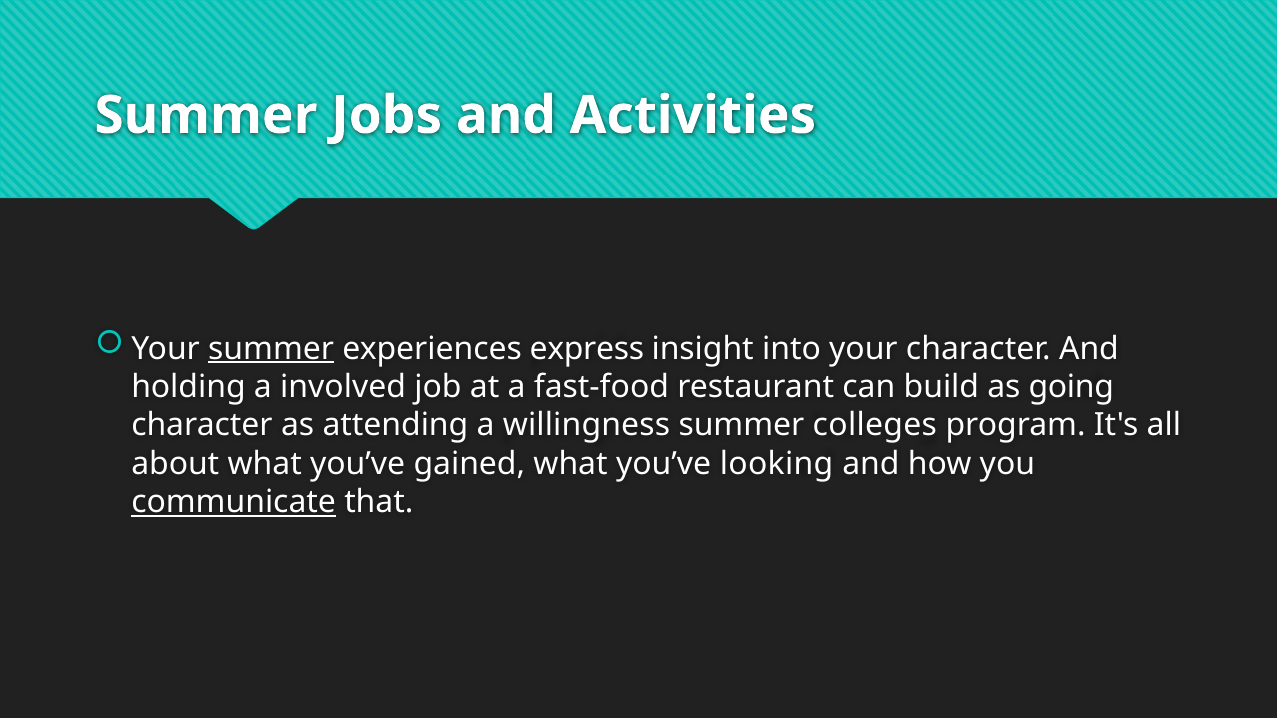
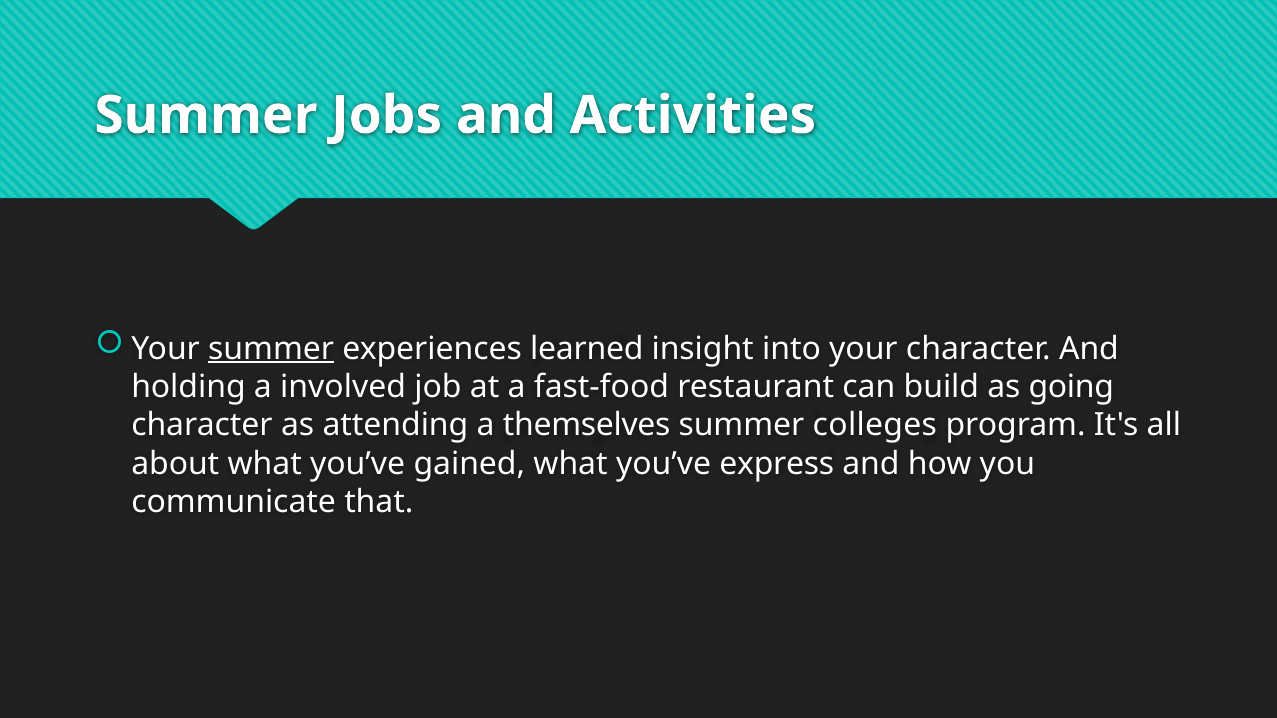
express: express -> learned
willingness: willingness -> themselves
looking: looking -> express
communicate underline: present -> none
